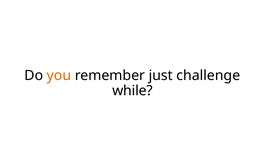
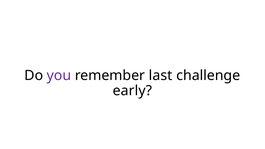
you colour: orange -> purple
just: just -> last
while: while -> early
